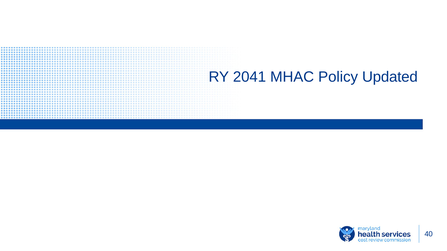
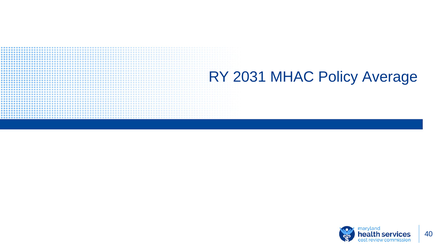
2041: 2041 -> 2031
Updated: Updated -> Average
